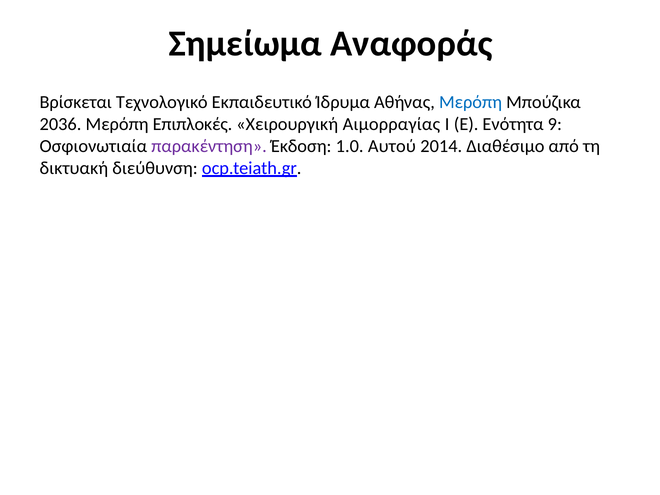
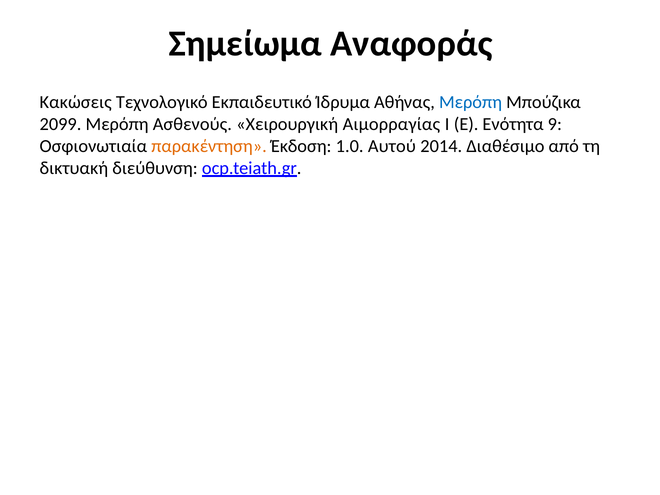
Βρίσκεται: Βρίσκεται -> Κακώσεις
2036: 2036 -> 2099
Επιπλοκές: Επιπλοκές -> Ασθενούς
παρακέντηση colour: purple -> orange
